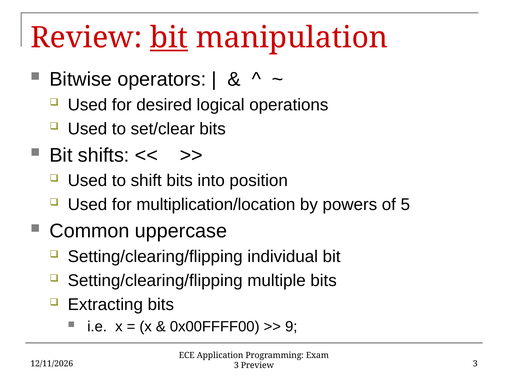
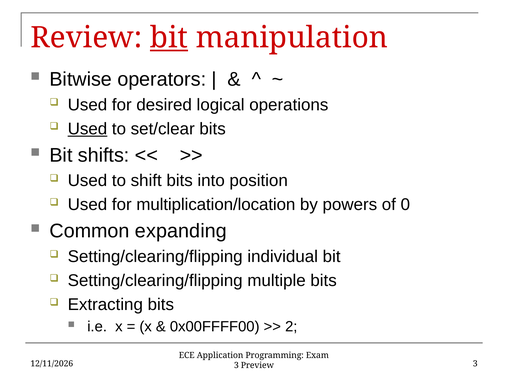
Used at (87, 129) underline: none -> present
5: 5 -> 0
uppercase: uppercase -> expanding
9: 9 -> 2
